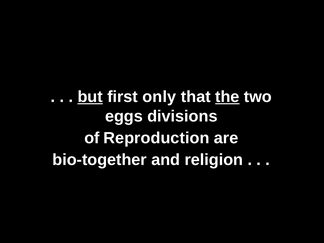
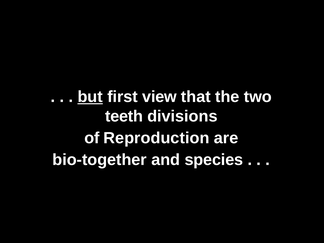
only: only -> view
the underline: present -> none
eggs: eggs -> teeth
religion: religion -> species
